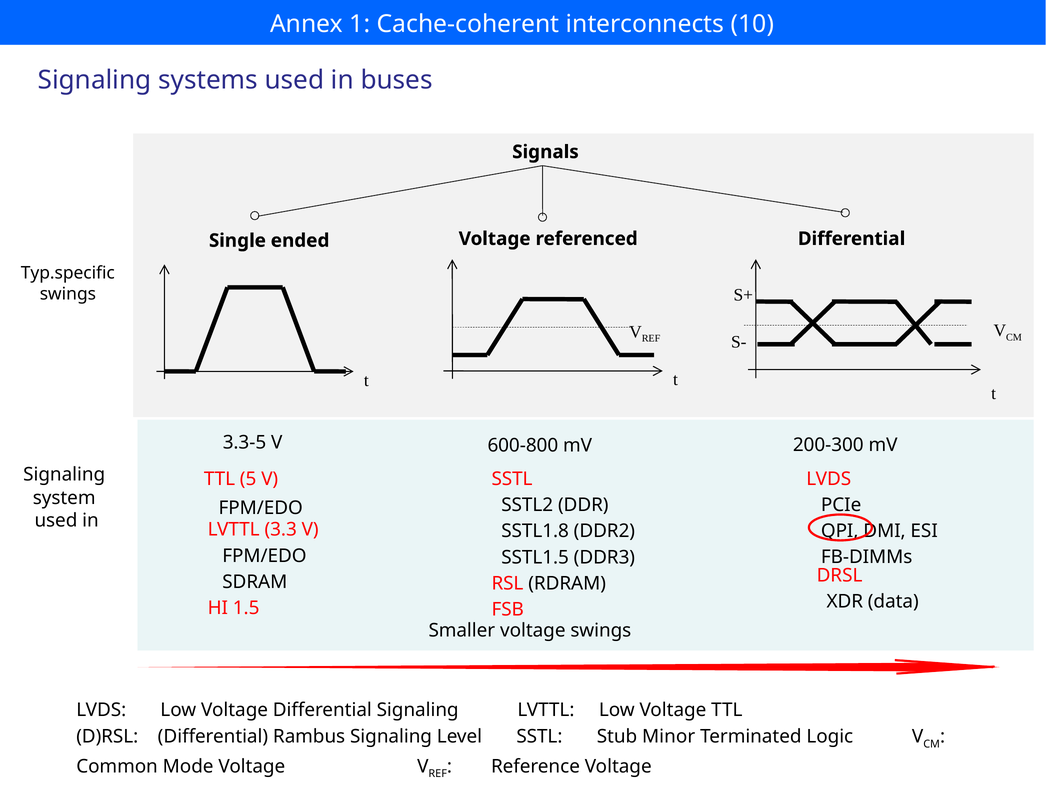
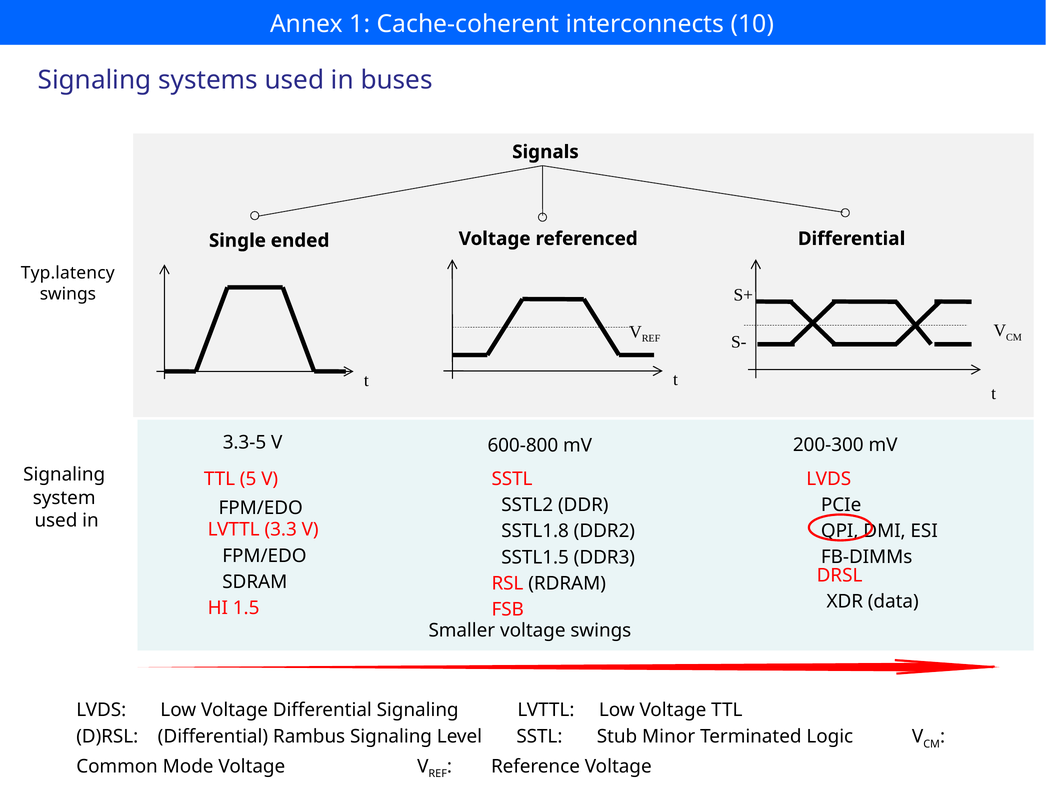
Typ.specific: Typ.specific -> Typ.latency
